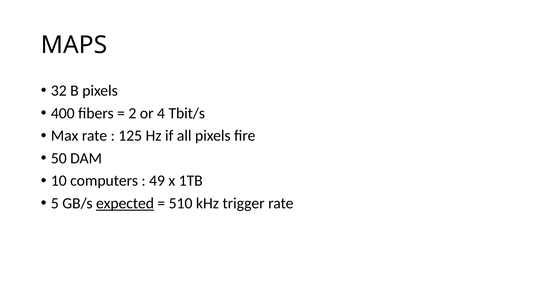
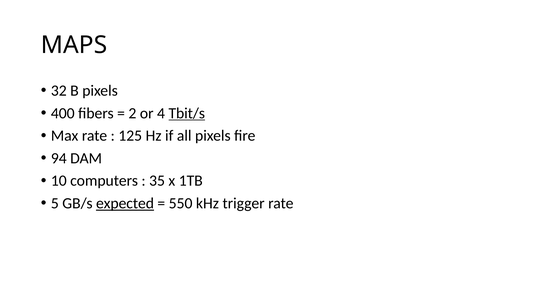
Tbit/s underline: none -> present
50: 50 -> 94
49: 49 -> 35
510: 510 -> 550
